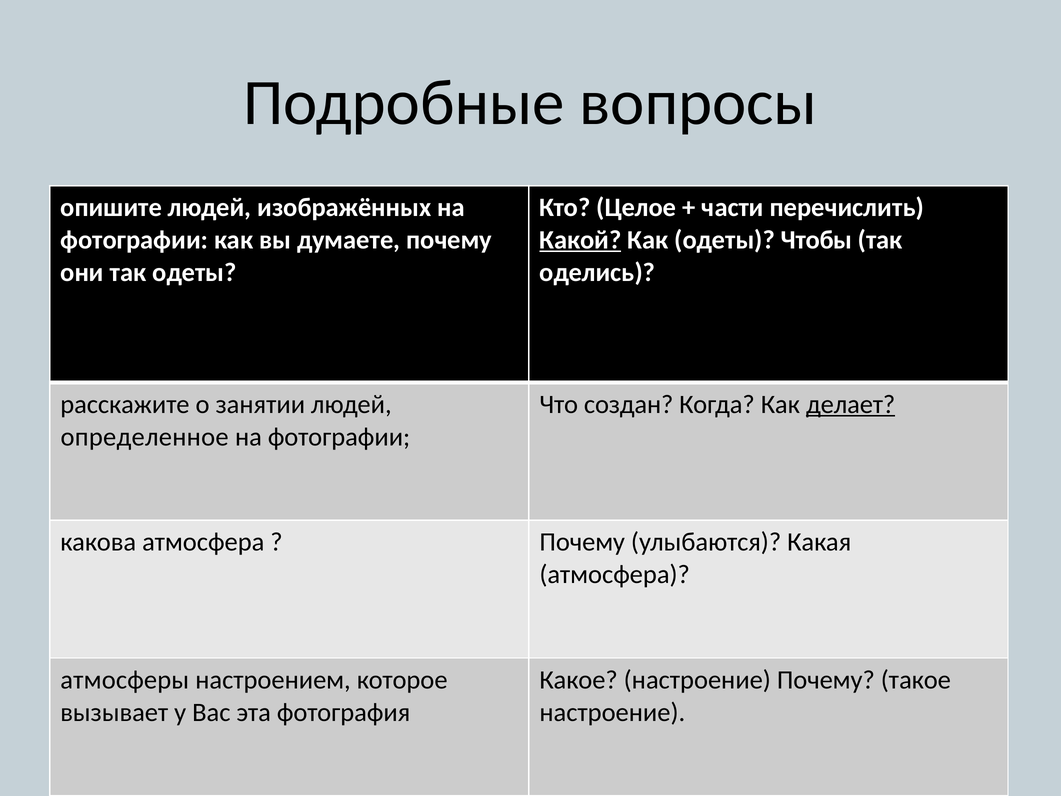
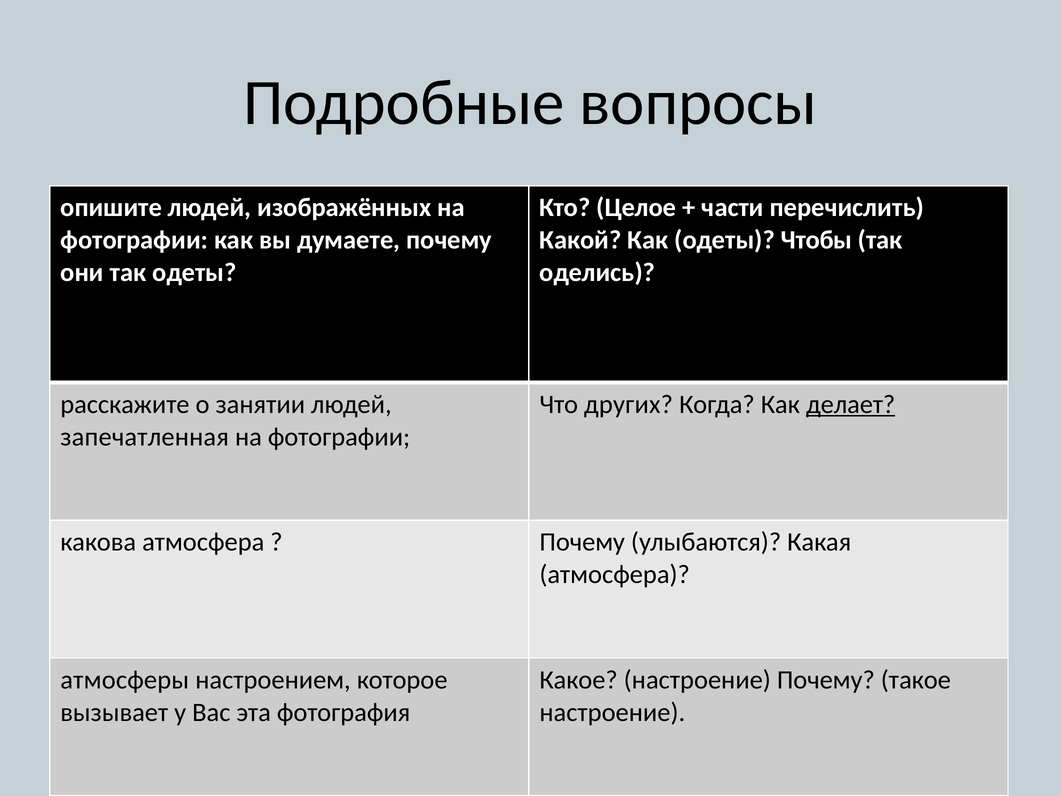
Какой underline: present -> none
создан: создан -> других
определенное: определенное -> запечатленная
